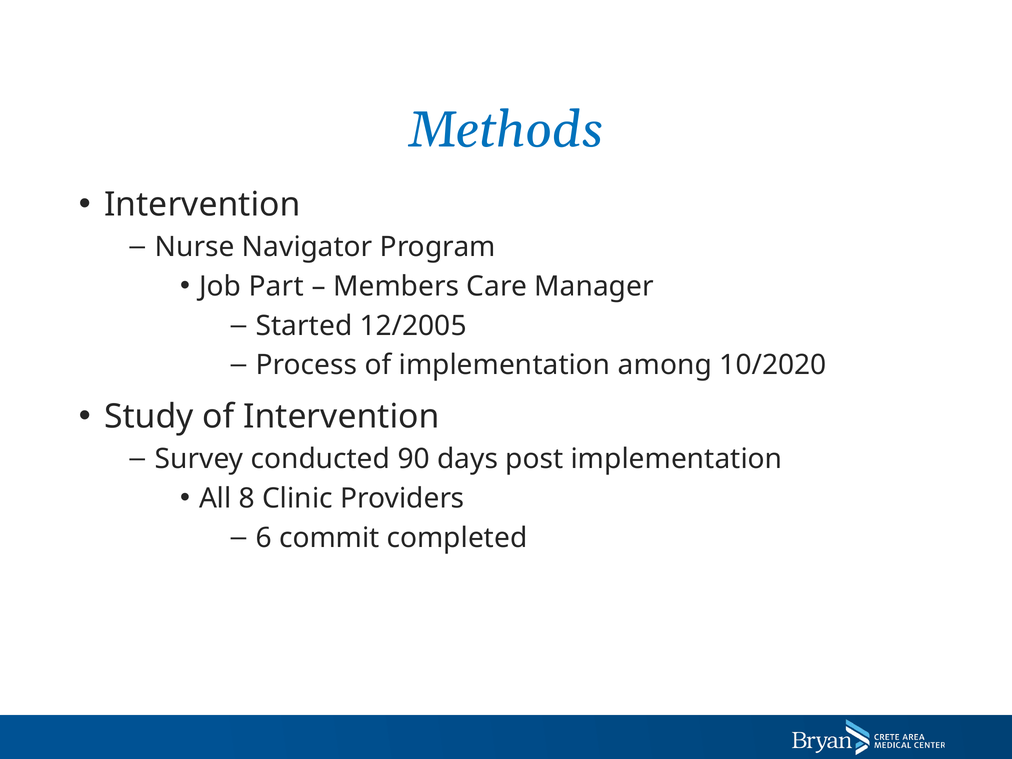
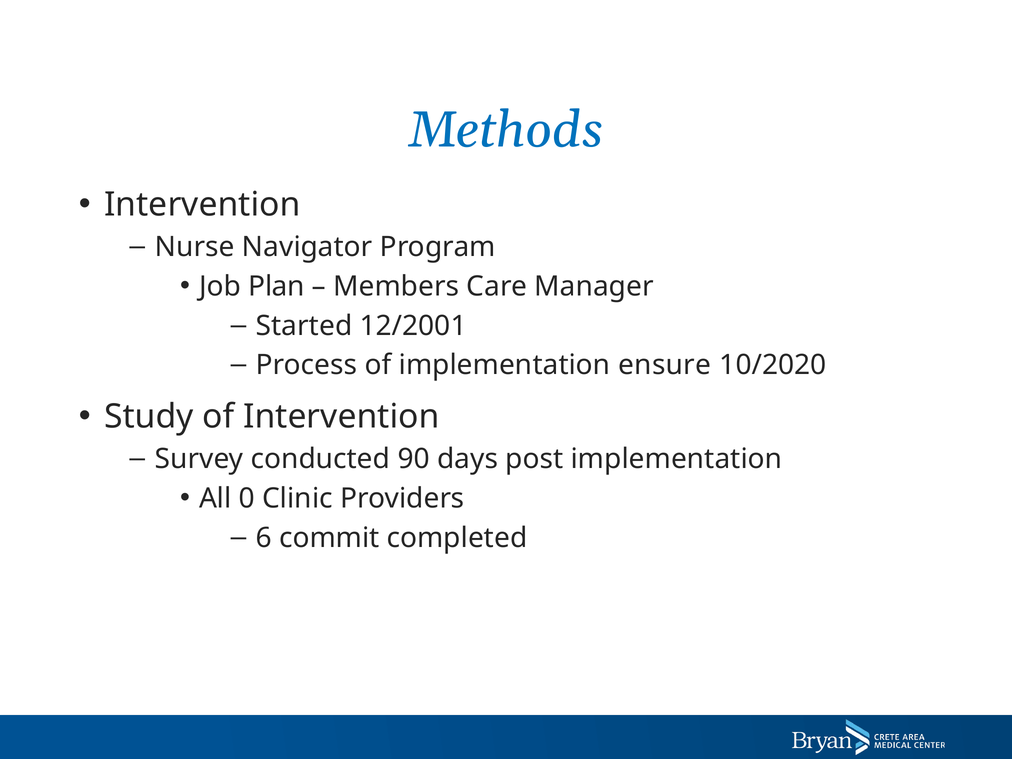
Part: Part -> Plan
12/2005: 12/2005 -> 12/2001
among: among -> ensure
8: 8 -> 0
